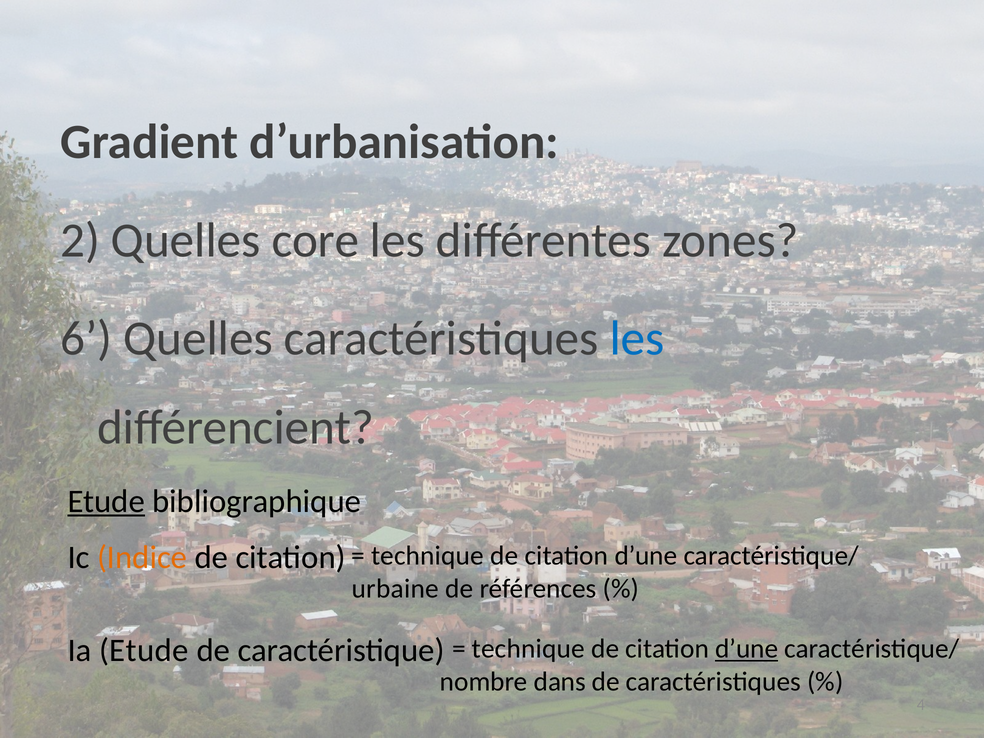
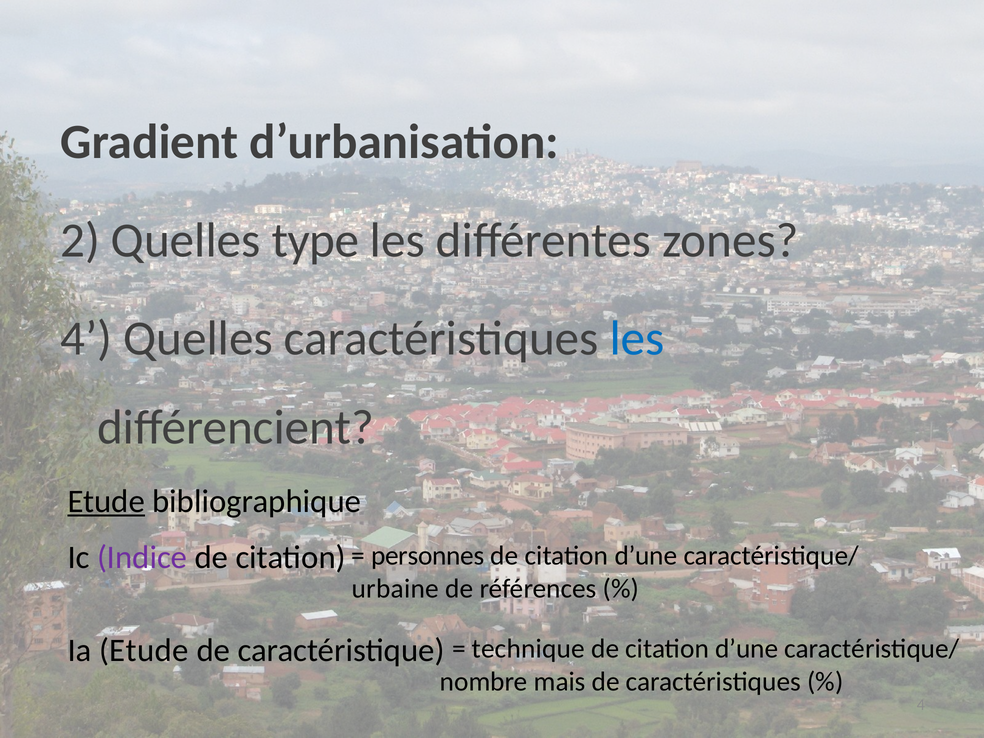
core: core -> type
6 at (86, 339): 6 -> 4
Indice colour: orange -> purple
technique at (428, 556): technique -> personnes
d’une at (747, 649) underline: present -> none
dans: dans -> mais
